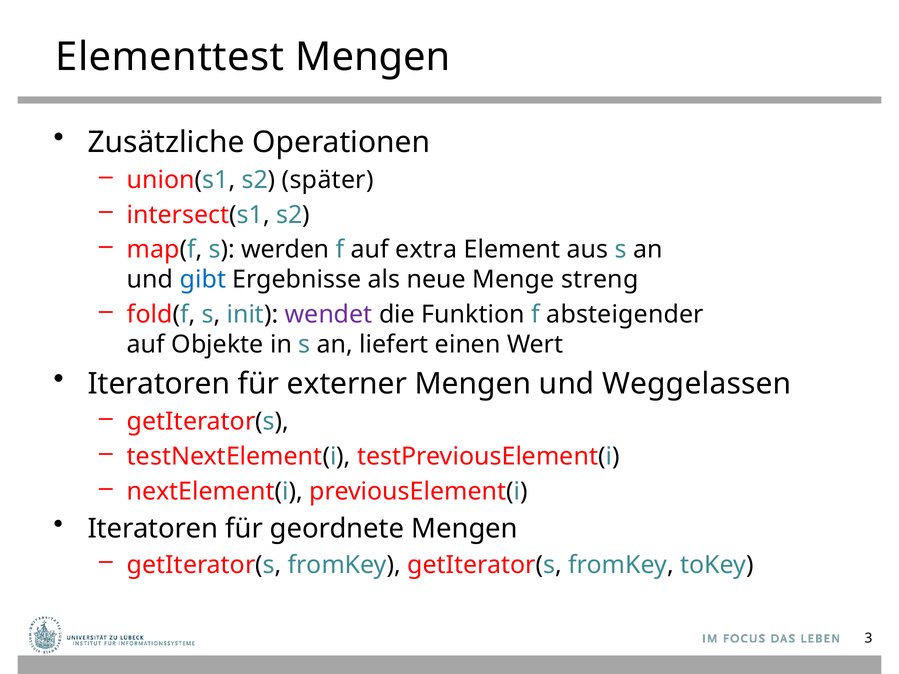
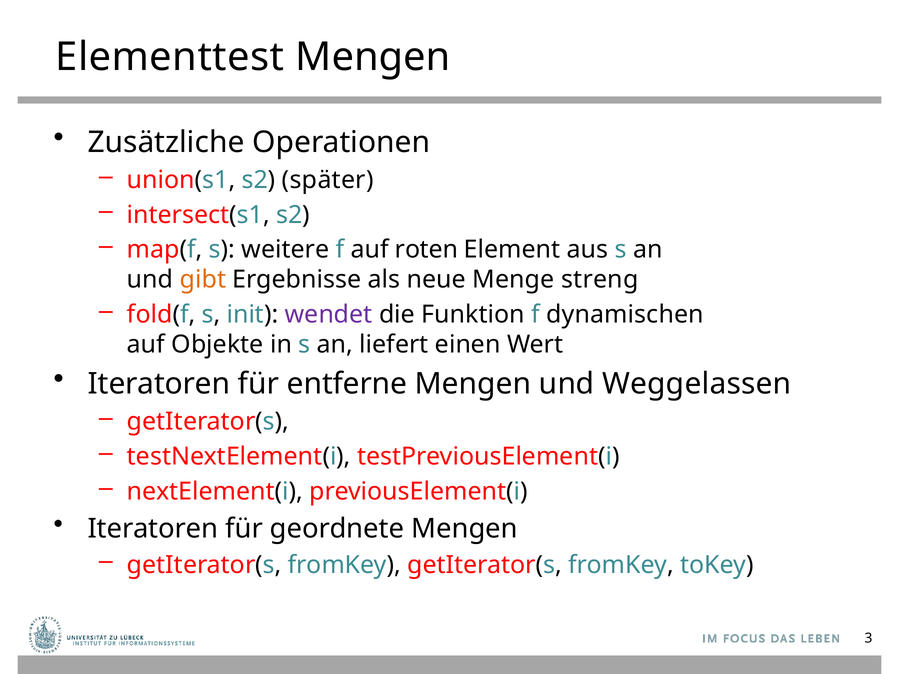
werden: werden -> weitere
extra: extra -> roten
gibt colour: blue -> orange
absteigender: absteigender -> dynamischen
externer: externer -> entferne
